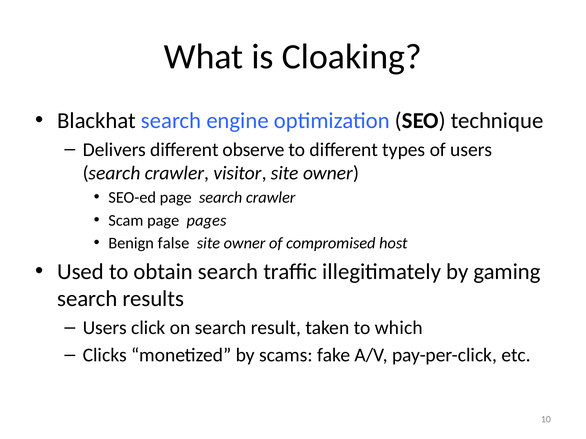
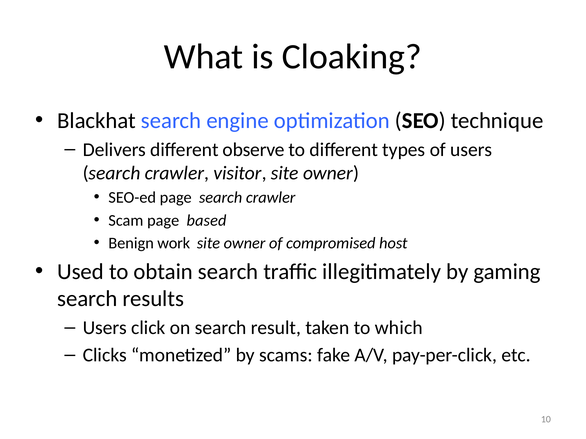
pages: pages -> based
false: false -> work
